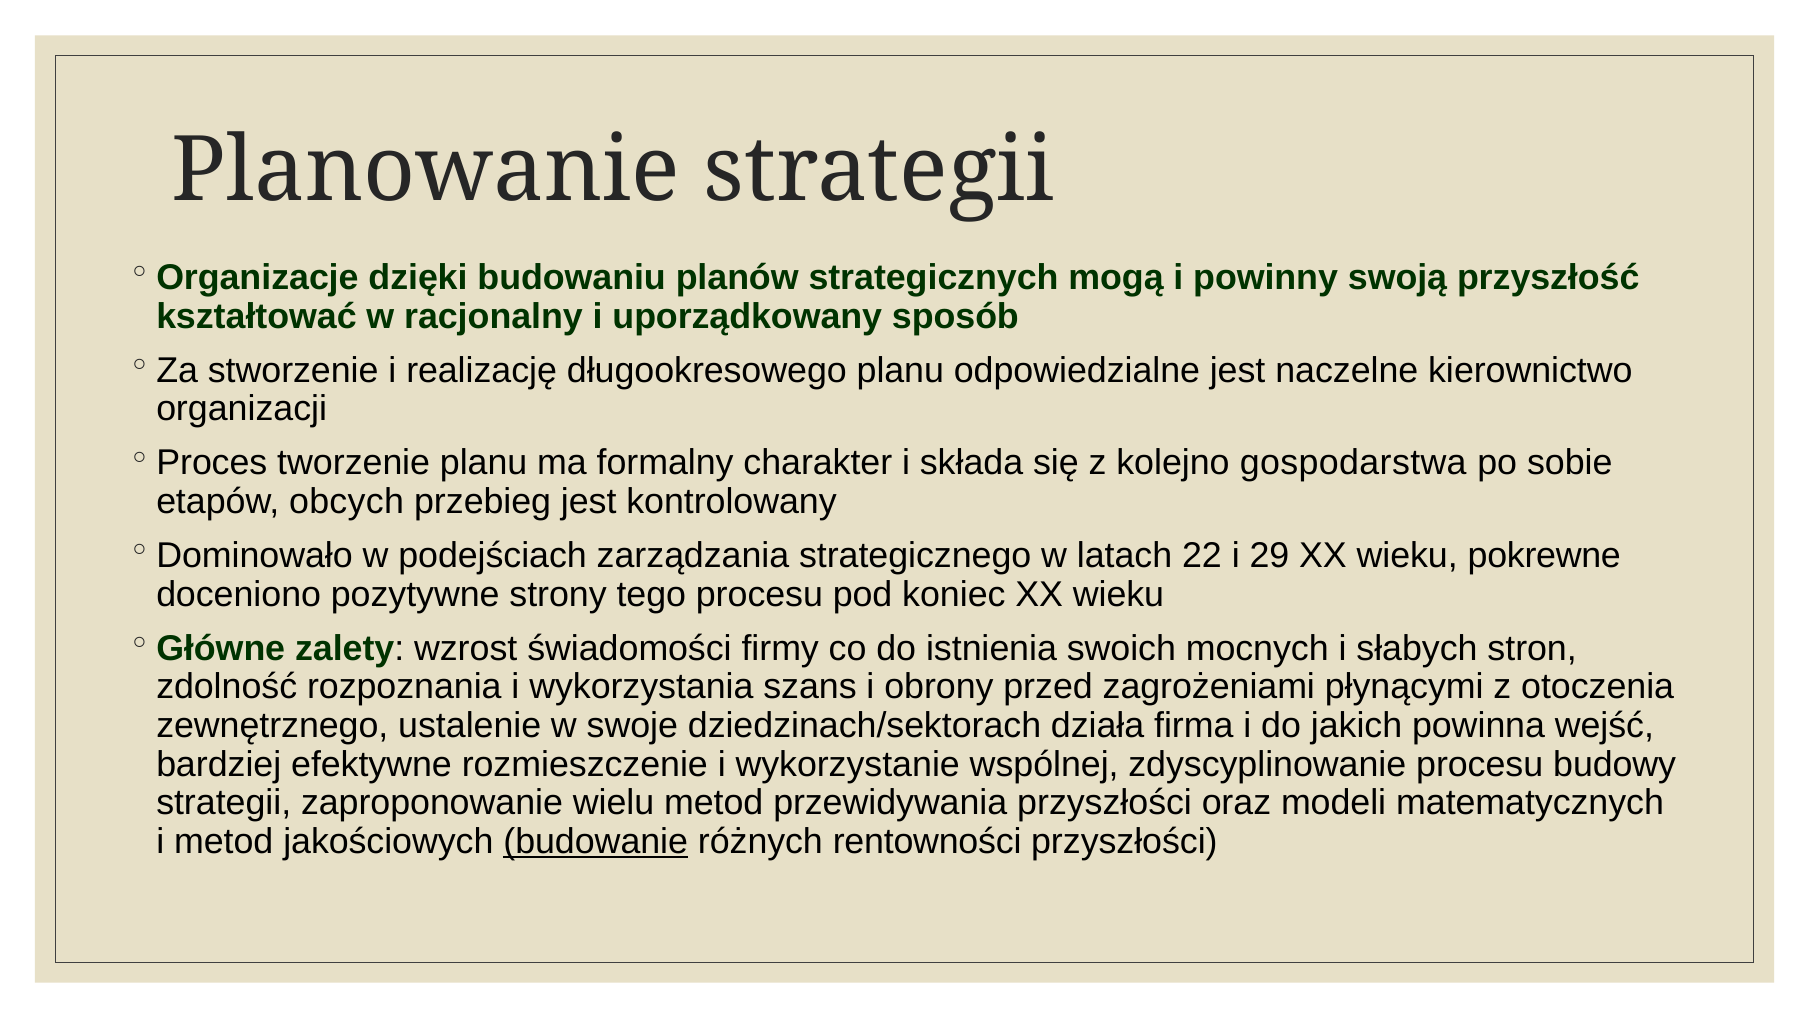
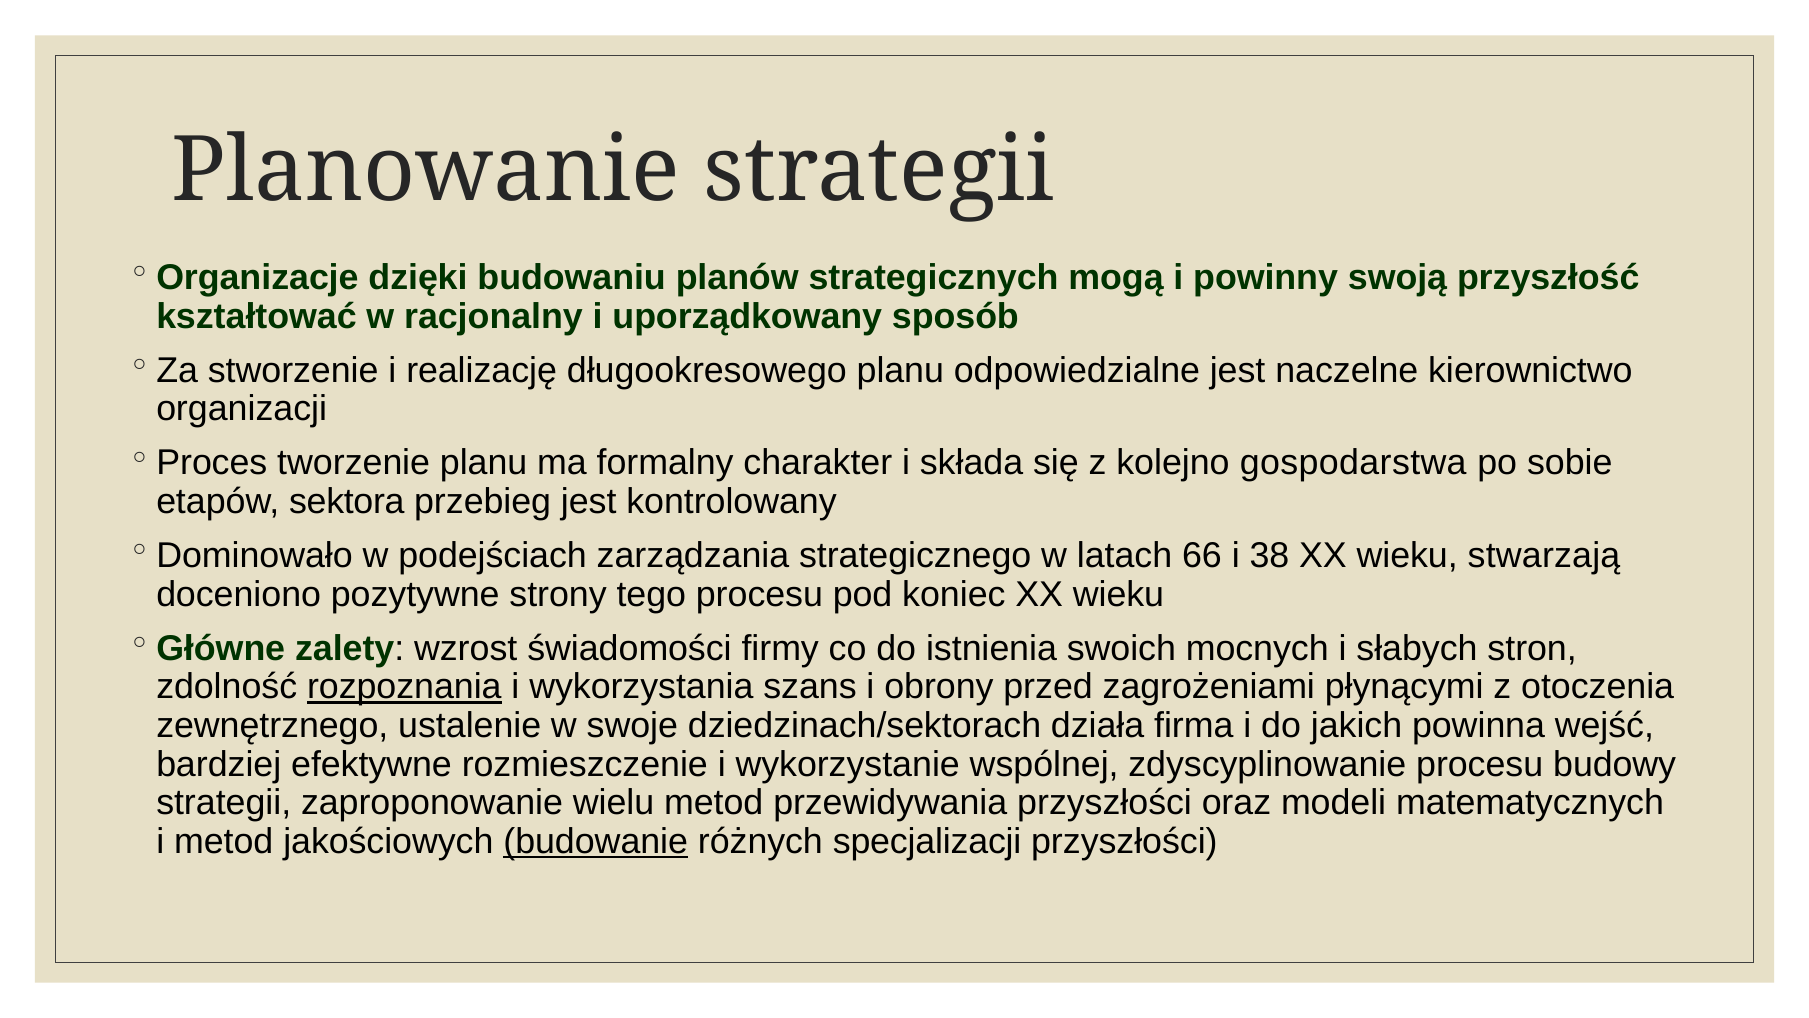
obcych: obcych -> sektora
22: 22 -> 66
29: 29 -> 38
pokrewne: pokrewne -> stwarzają
rozpoznania underline: none -> present
rentowności: rentowności -> specjalizacji
